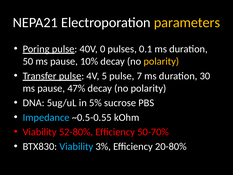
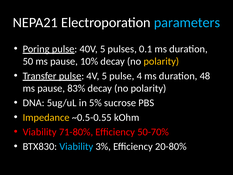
parameters colour: yellow -> light blue
40V 0: 0 -> 5
7: 7 -> 4
30: 30 -> 48
47%: 47% -> 83%
Impedance colour: light blue -> yellow
52-80%: 52-80% -> 71-80%
